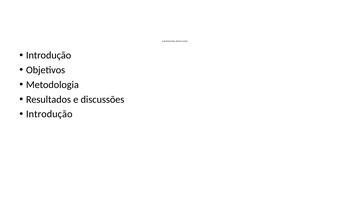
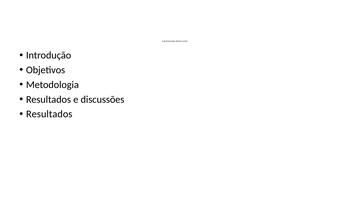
Introdução at (49, 114): Introdução -> Resultados
